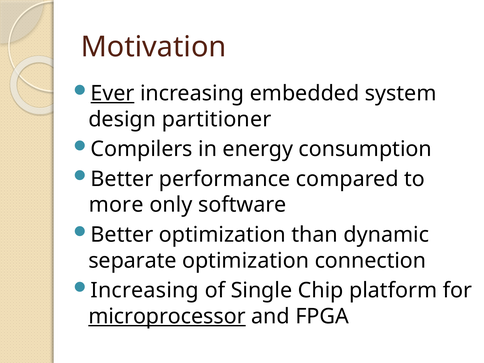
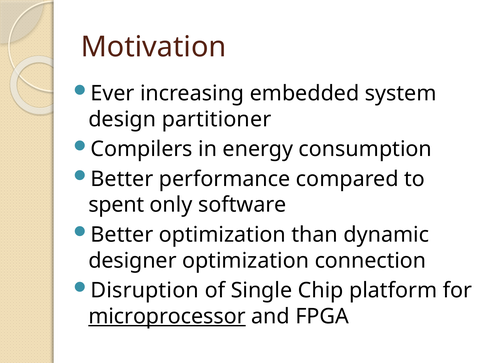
Ever underline: present -> none
more: more -> spent
separate: separate -> designer
Increasing at (145, 290): Increasing -> Disruption
